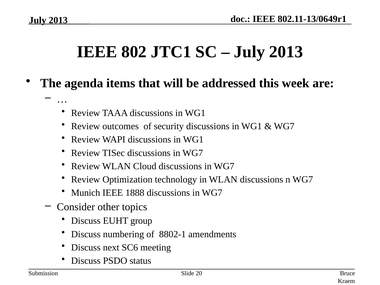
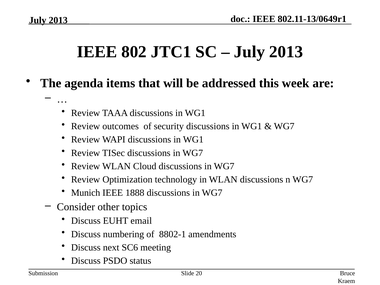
group: group -> email
